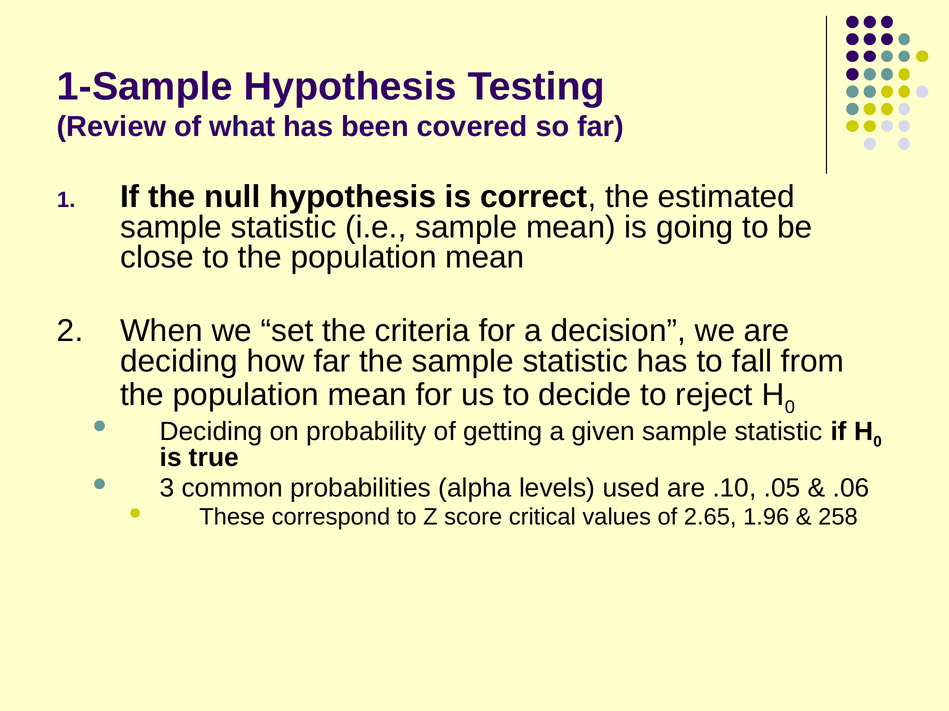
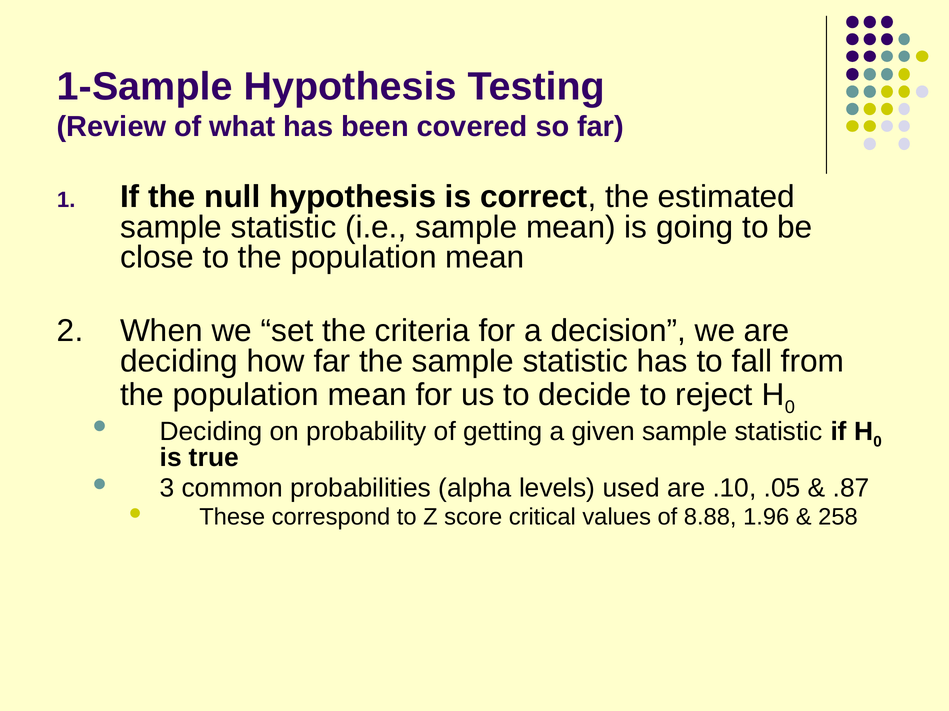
.06: .06 -> .87
2.65: 2.65 -> 8.88
